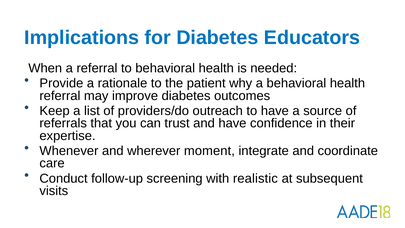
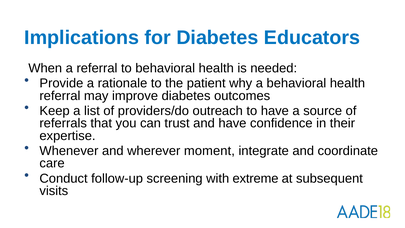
realistic: realistic -> extreme
